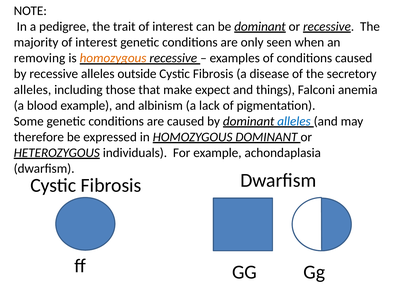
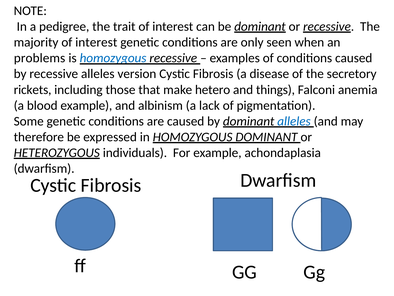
removing: removing -> problems
homozygous at (113, 58) colour: orange -> blue
outside: outside -> version
alleles at (32, 90): alleles -> rickets
expect: expect -> hetero
